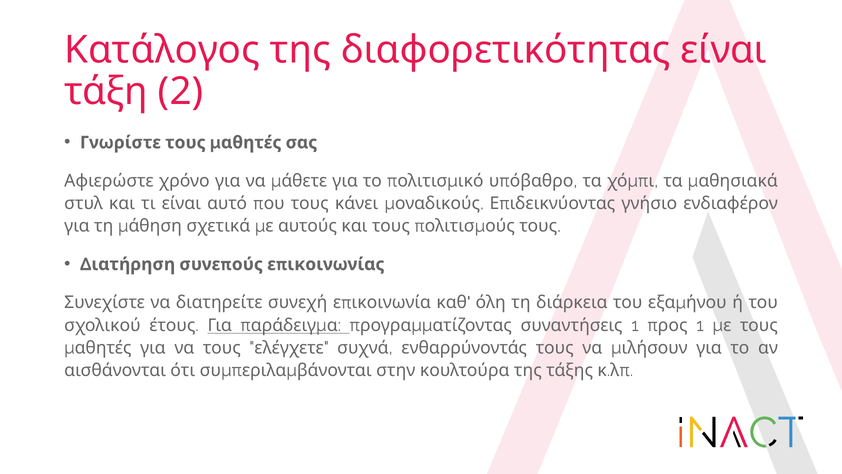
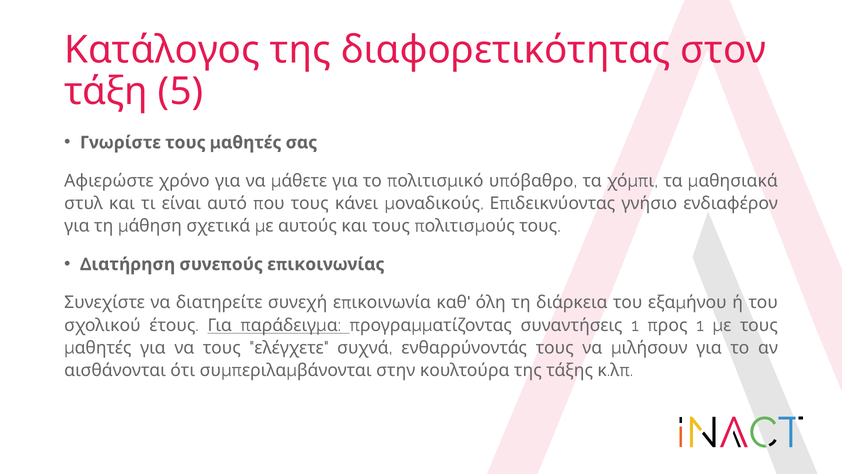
διαφορετικότητας είναι: είναι -> στον
2: 2 -> 5
